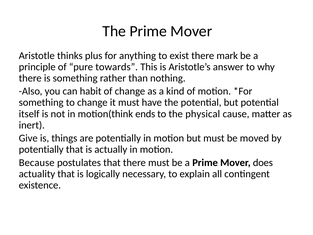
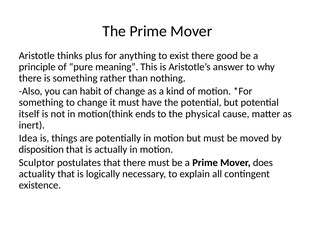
mark: mark -> good
towards: towards -> meaning
Give: Give -> Idea
potentially at (41, 149): potentially -> disposition
Because: Because -> Sculptor
